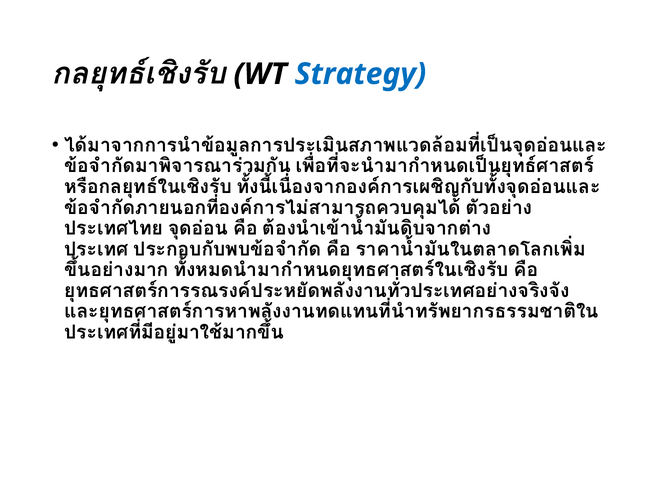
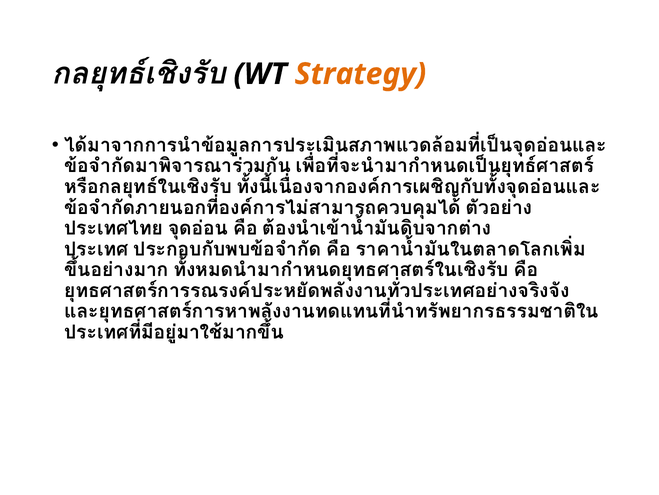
Strategy colour: blue -> orange
